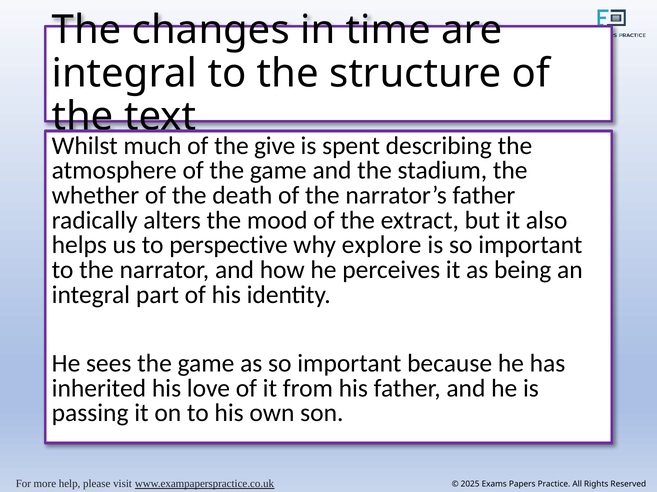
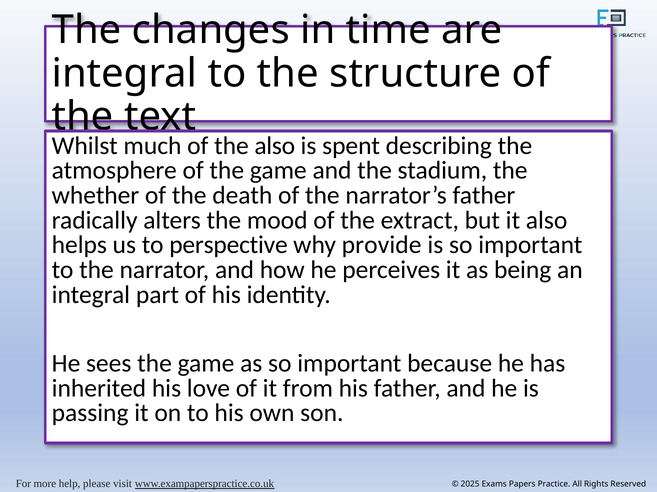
the give: give -> also
explore: explore -> provide
